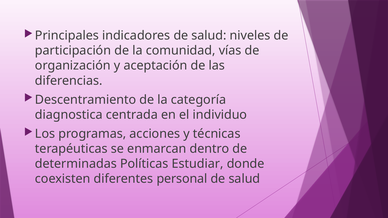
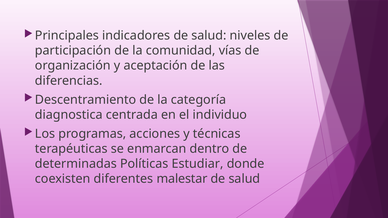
personal: personal -> malestar
